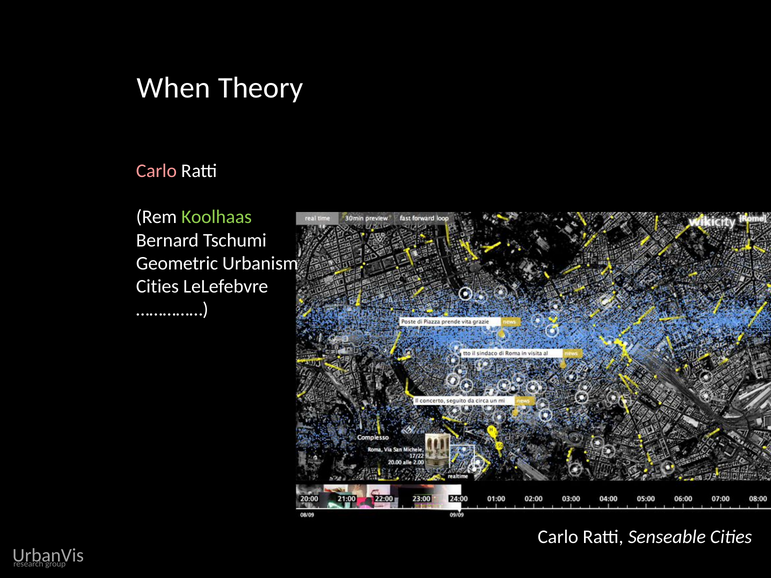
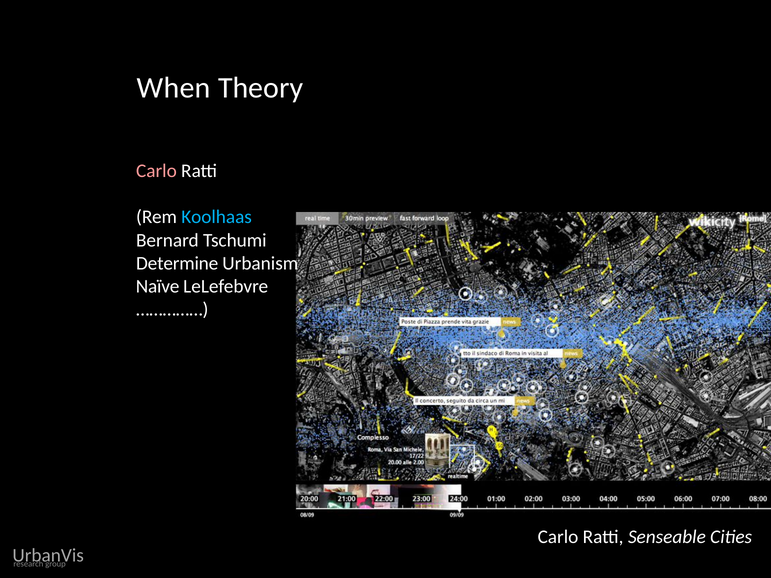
Koolhaas colour: light green -> light blue
Geometric: Geometric -> Determine
Cities at (157, 287): Cities -> Naïve
